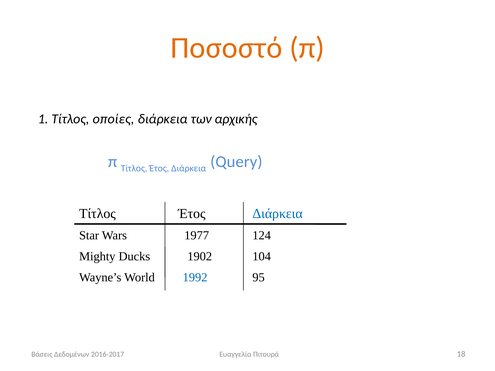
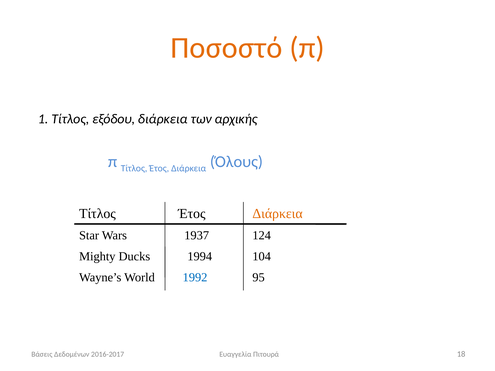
οποίες: οποίες -> εξόδου
Query: Query -> Όλους
Διάρκεια at (277, 214) colour: blue -> orange
1977: 1977 -> 1937
1902: 1902 -> 1994
